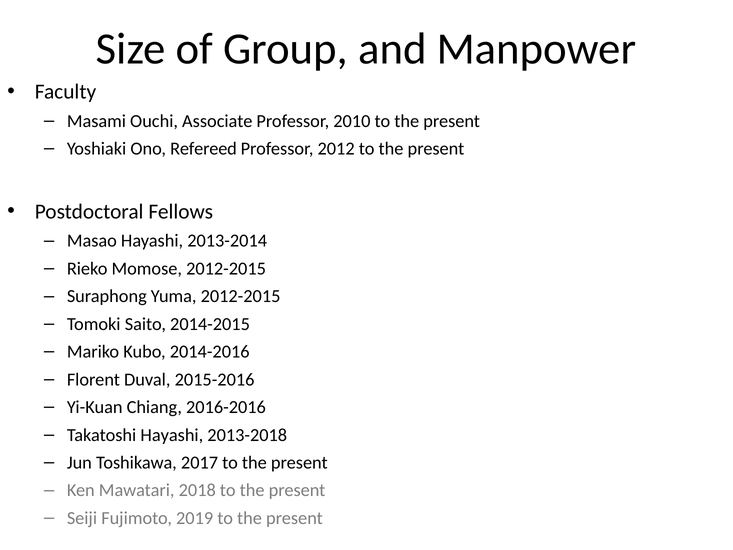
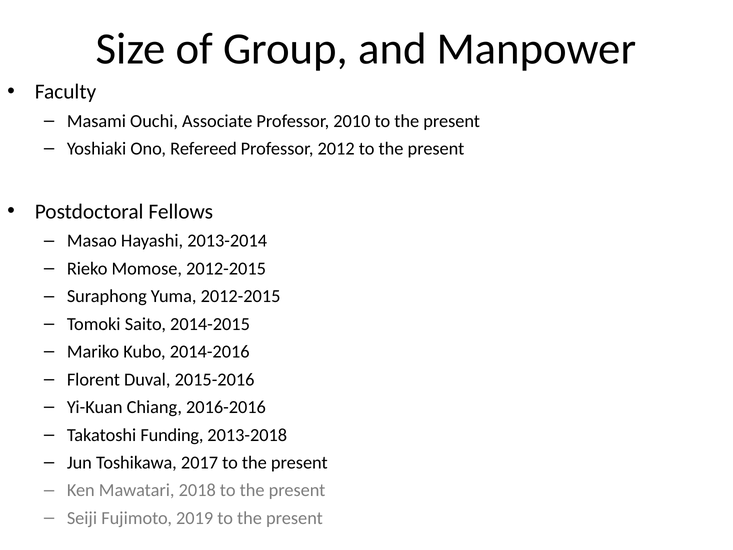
Takatoshi Hayashi: Hayashi -> Funding
